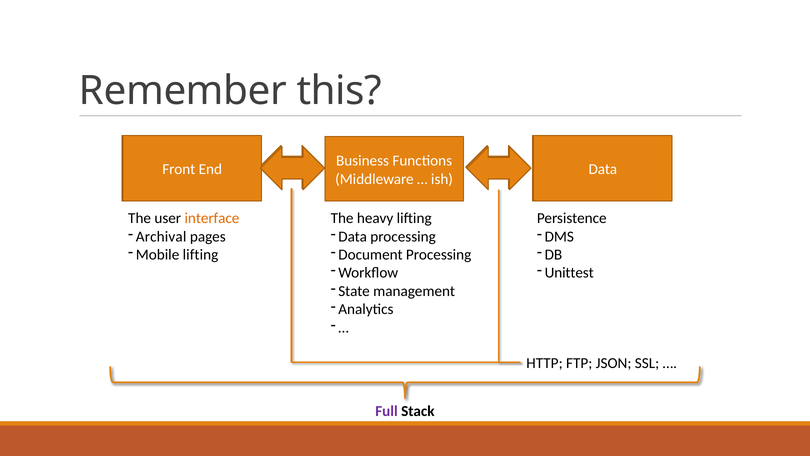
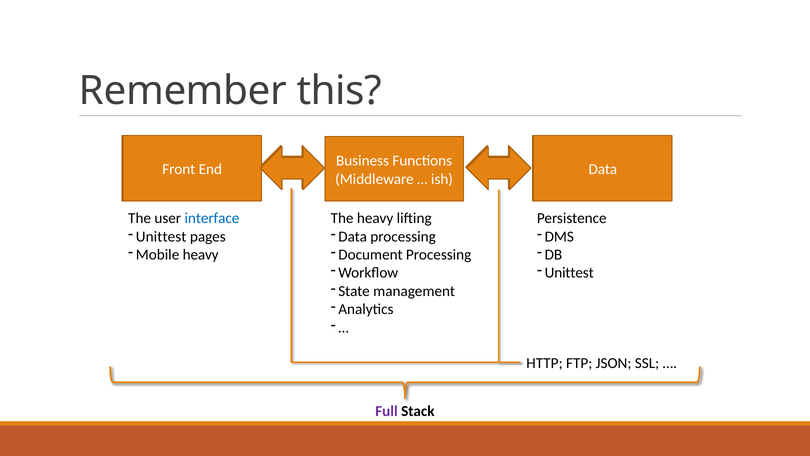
interface colour: orange -> blue
Archival at (161, 236): Archival -> Unittest
Mobile lifting: lifting -> heavy
